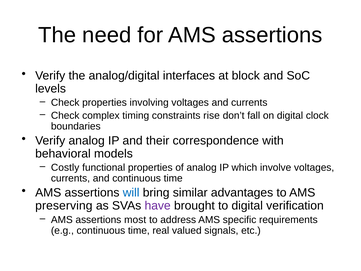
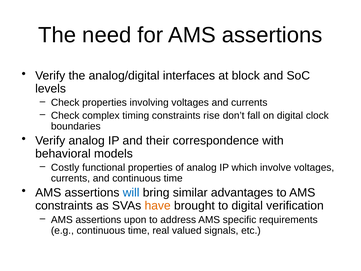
preserving at (64, 206): preserving -> constraints
have colour: purple -> orange
most: most -> upon
